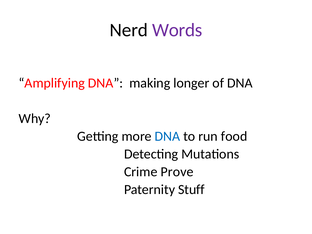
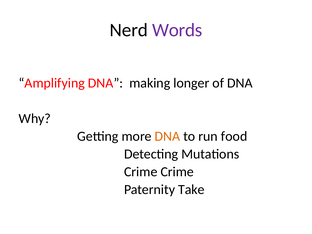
DNA at (167, 136) colour: blue -> orange
Crime Prove: Prove -> Crime
Stuff: Stuff -> Take
